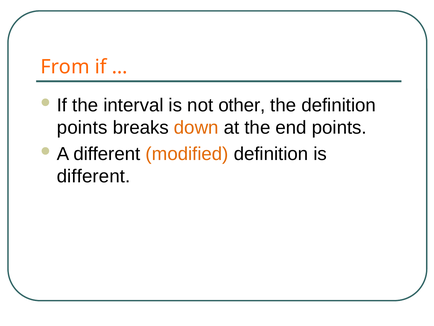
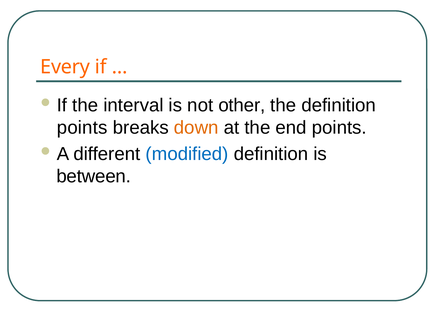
From: From -> Every
modified colour: orange -> blue
different at (94, 176): different -> between
